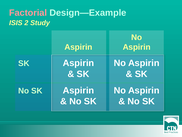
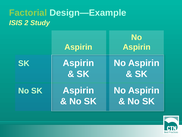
Factorial colour: pink -> light green
